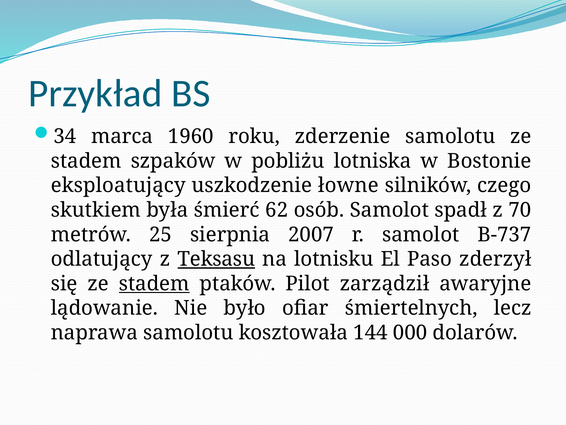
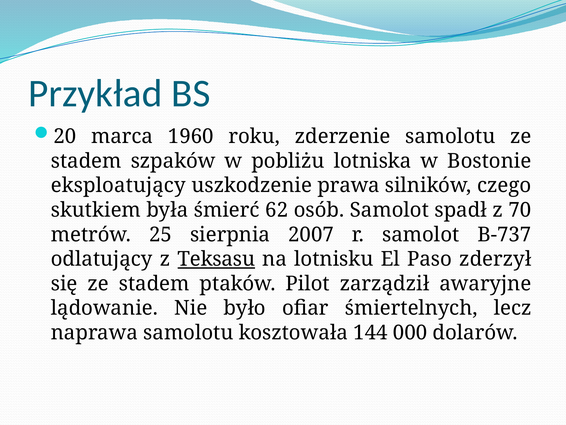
34: 34 -> 20
łowne: łowne -> prawa
stadem at (154, 283) underline: present -> none
